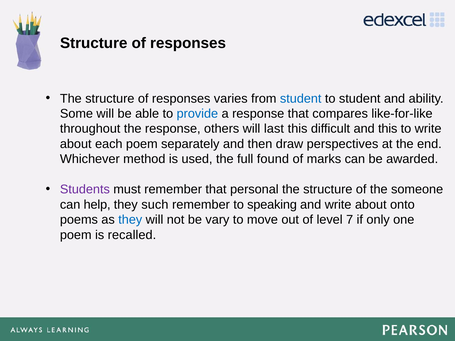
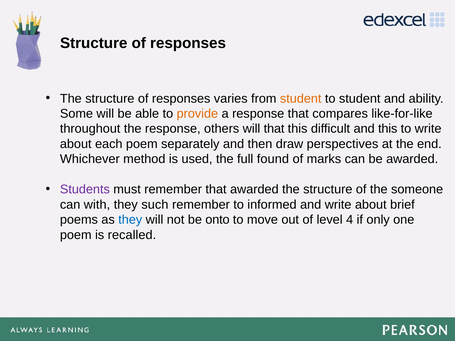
student at (301, 99) colour: blue -> orange
provide colour: blue -> orange
will last: last -> that
that personal: personal -> awarded
help: help -> with
speaking: speaking -> informed
onto: onto -> brief
vary: vary -> onto
7: 7 -> 4
